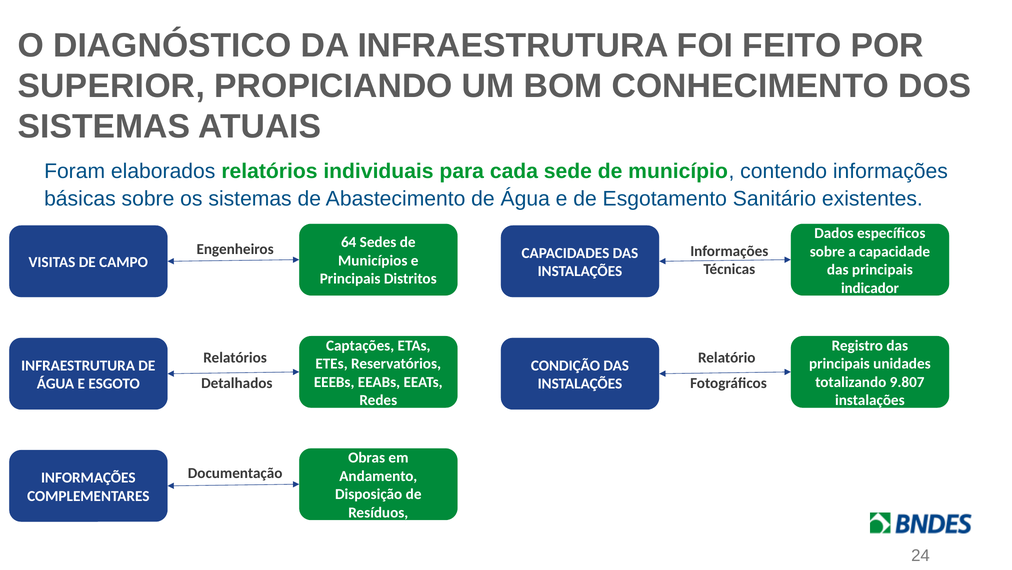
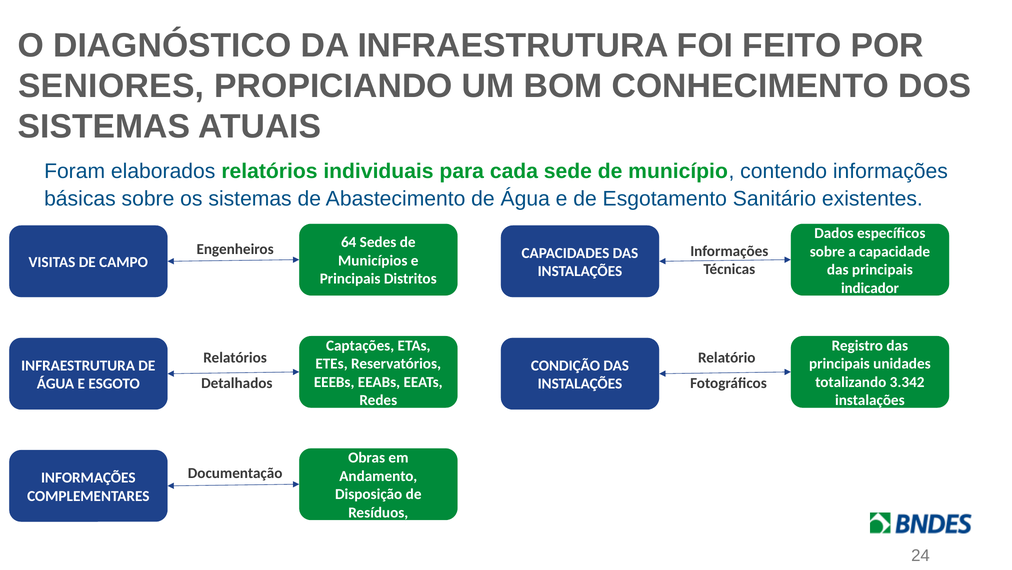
SUPERIOR: SUPERIOR -> SENIORES
9.807: 9.807 -> 3.342
